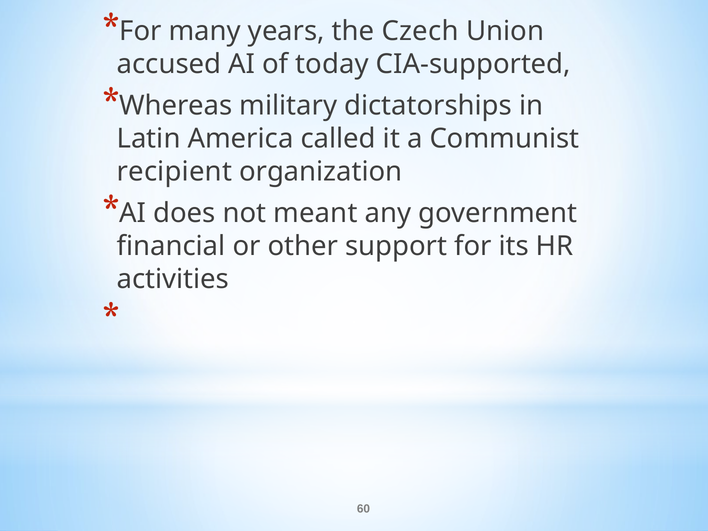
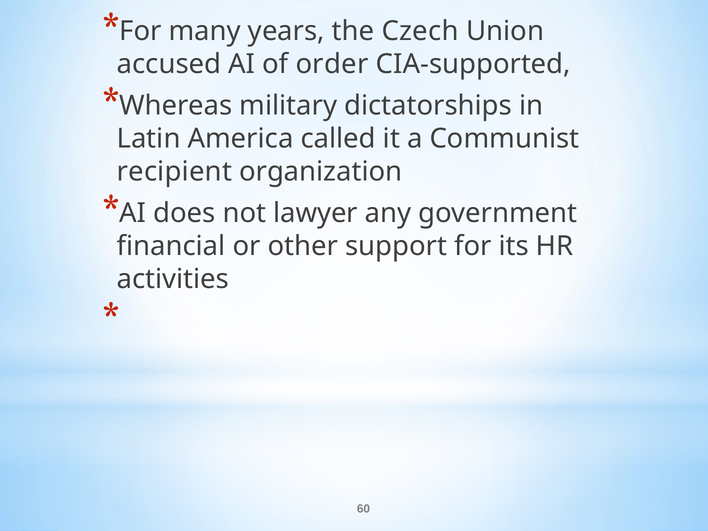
today: today -> order
meant: meant -> lawyer
